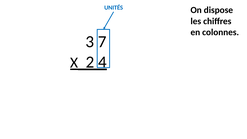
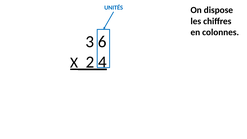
7: 7 -> 6
